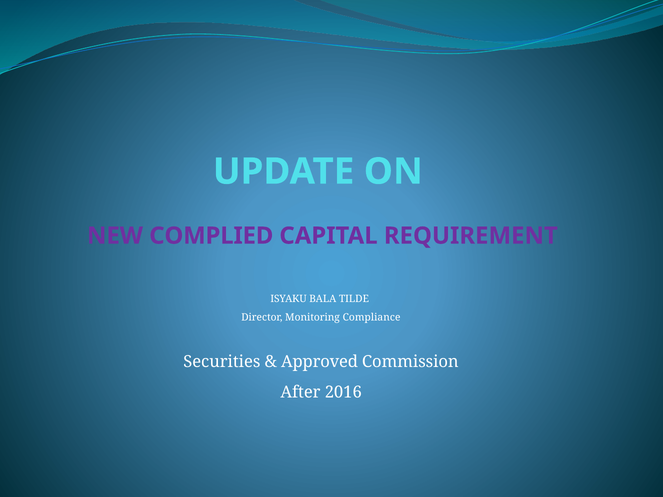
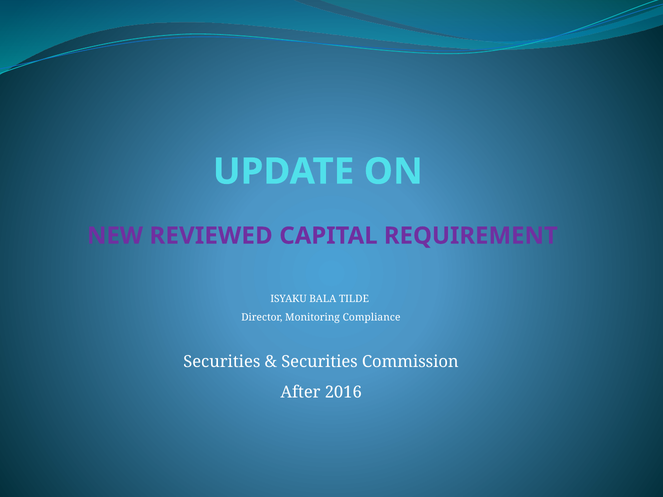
COMPLIED: COMPLIED -> REVIEWED
Approved at (320, 362): Approved -> Securities
